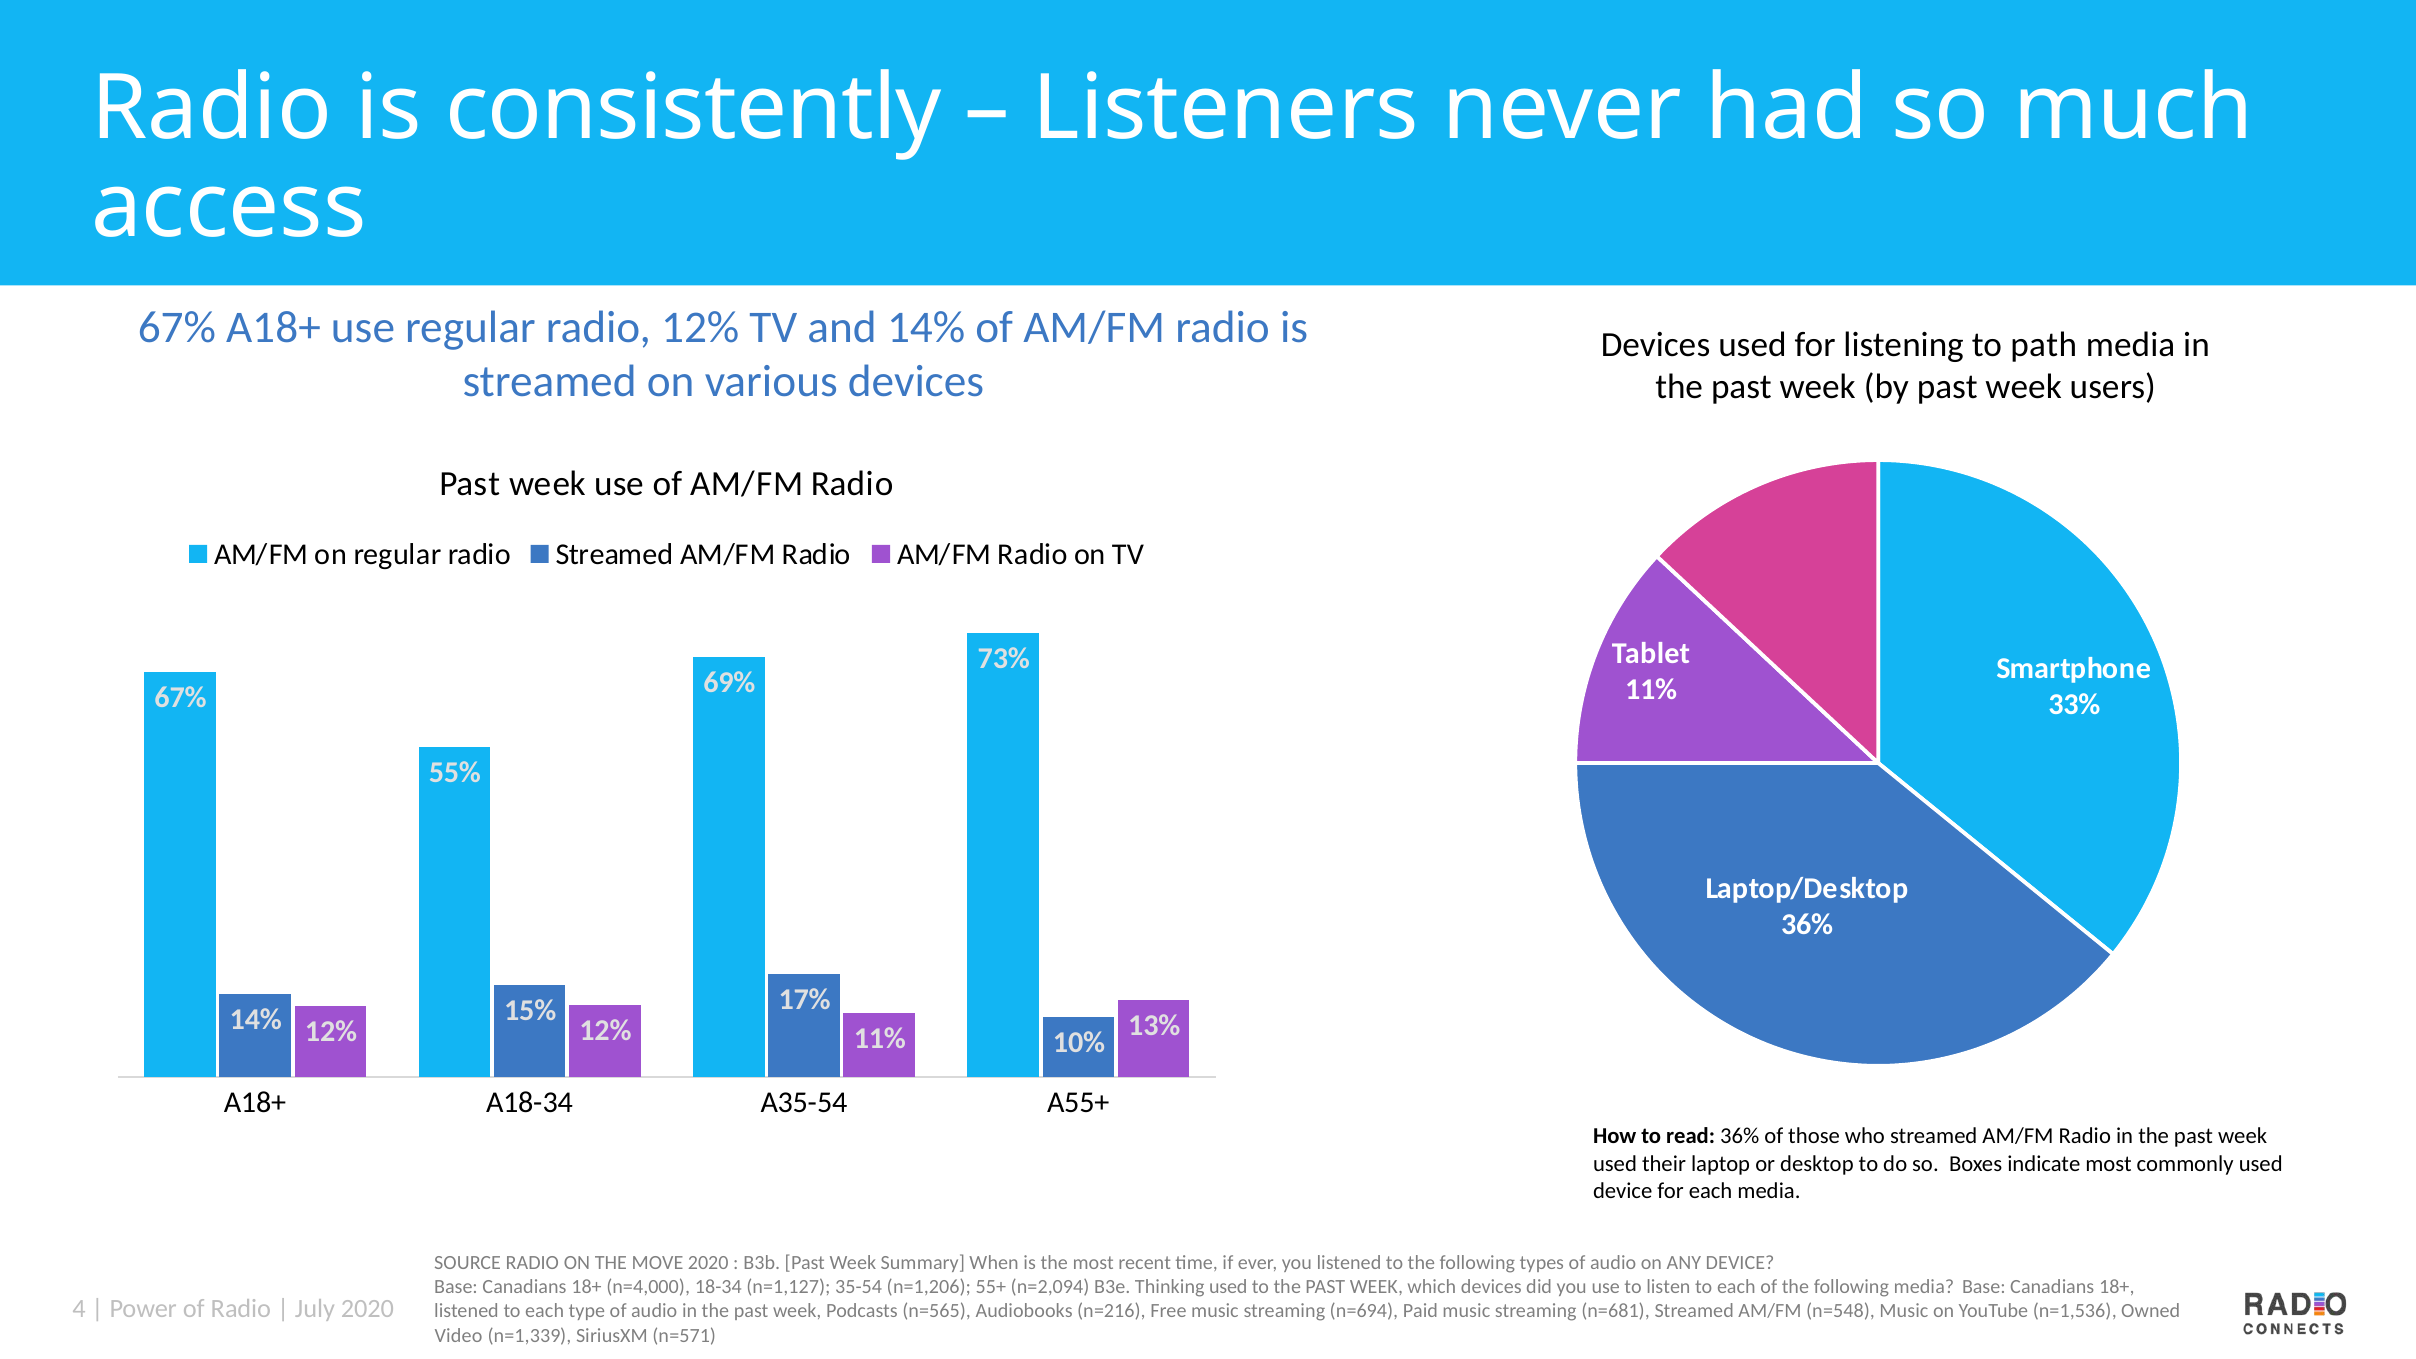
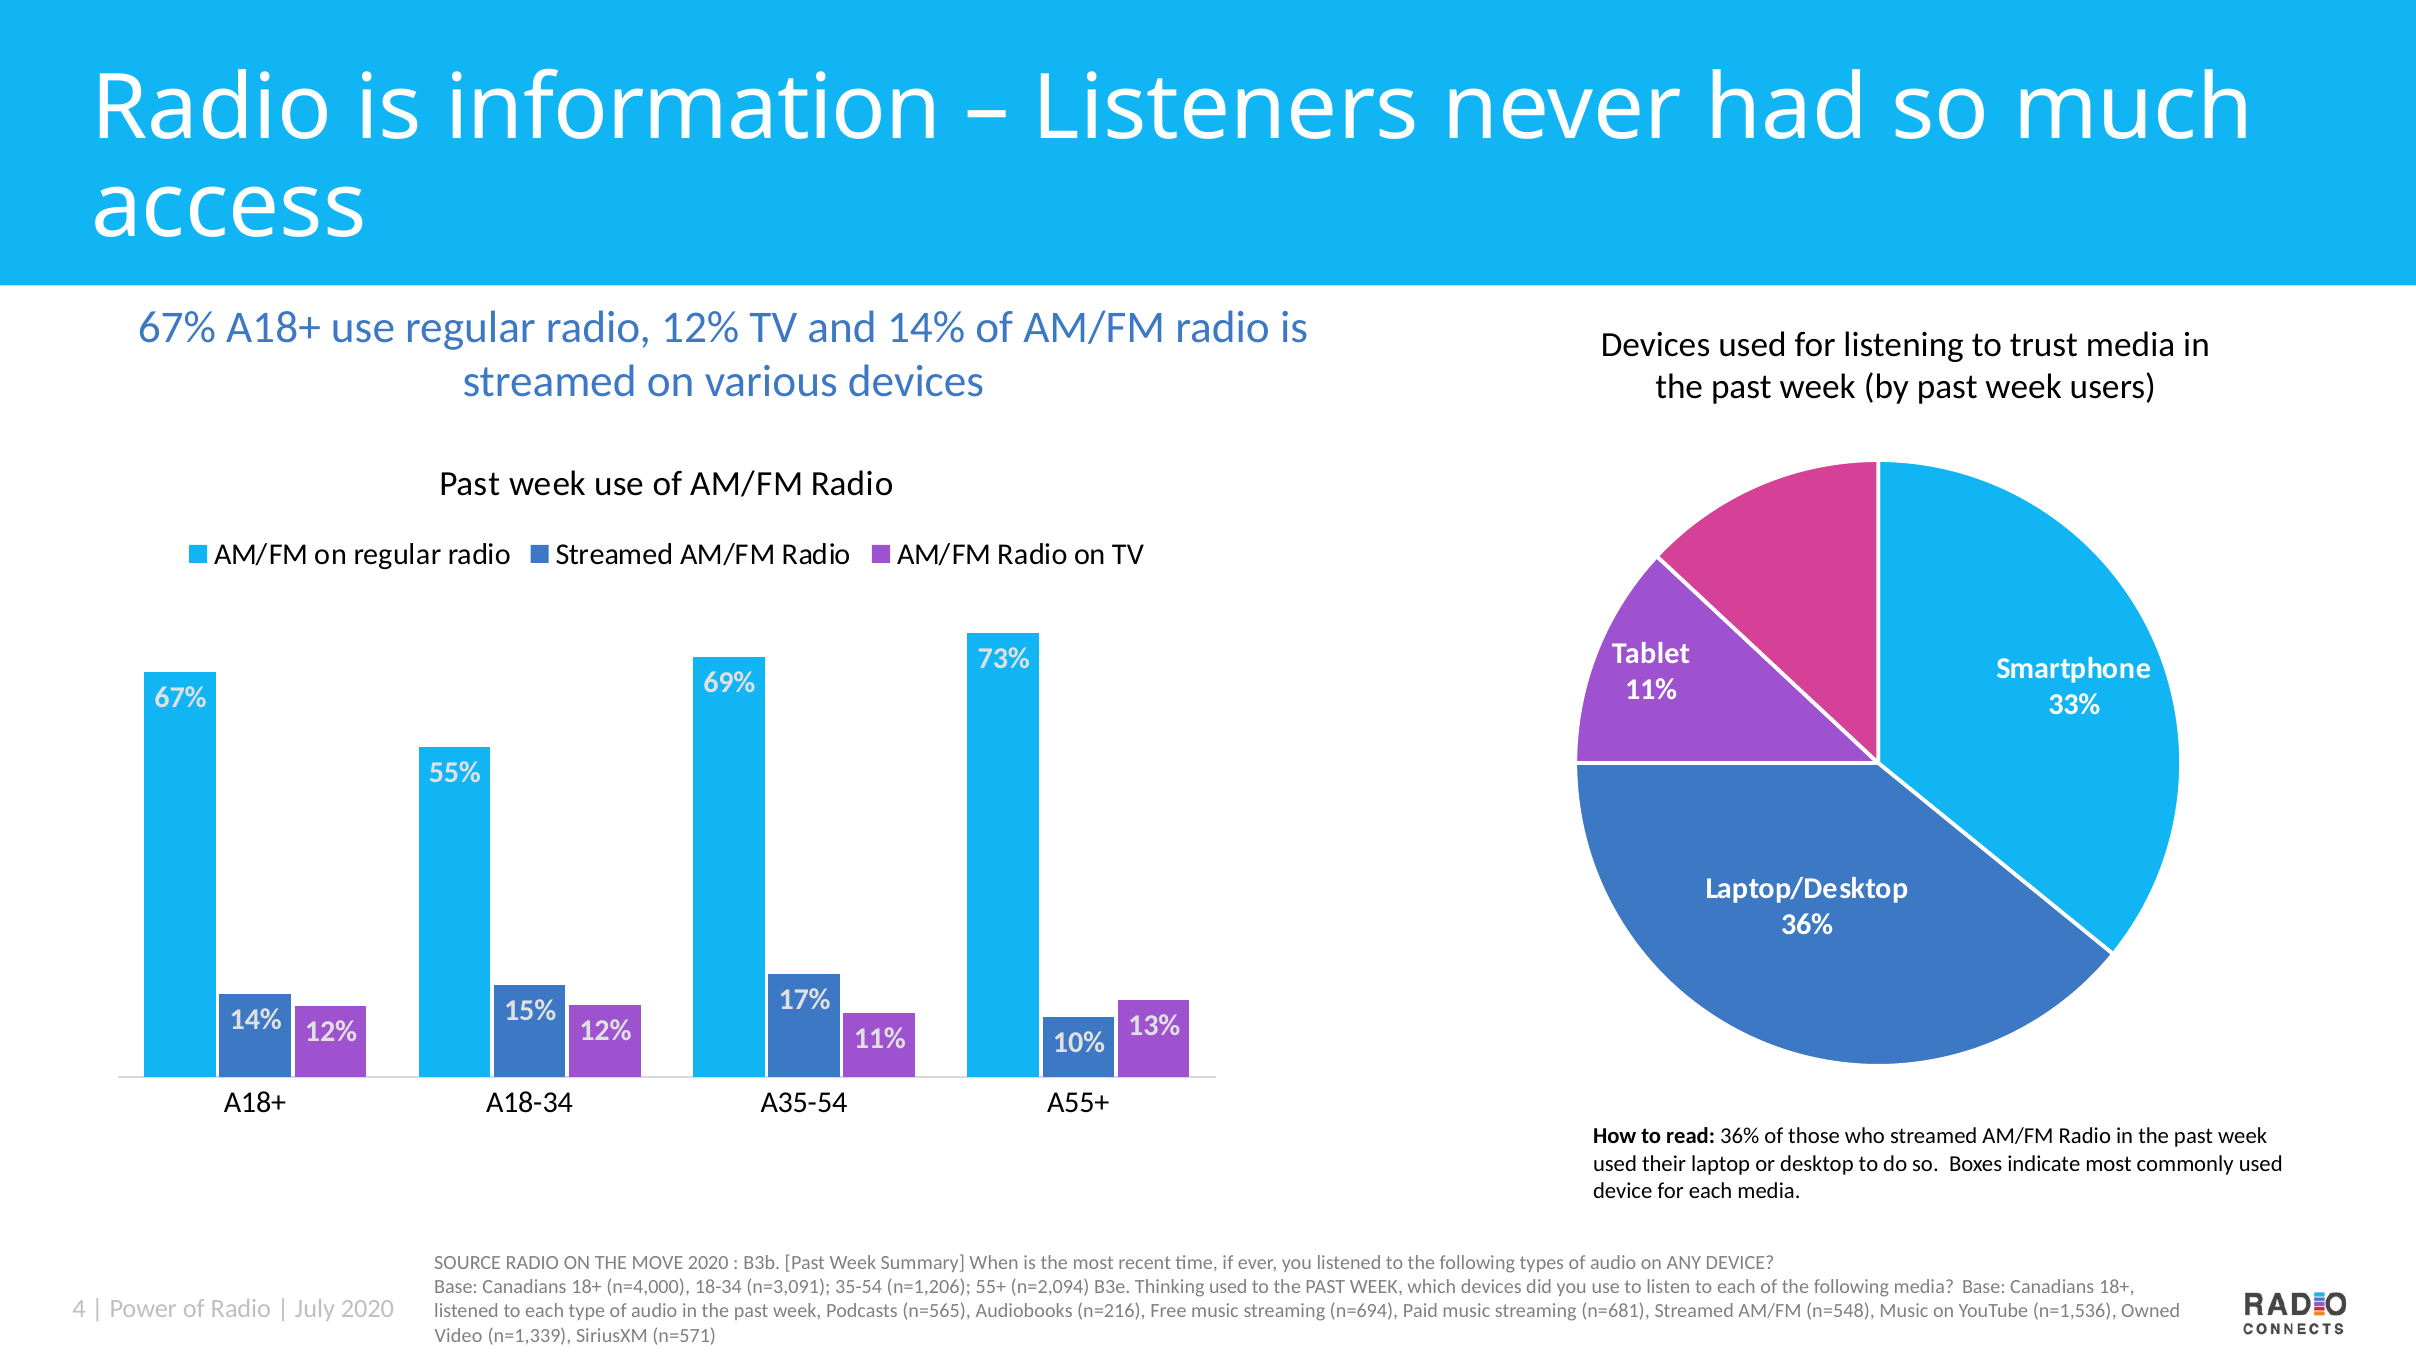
consistently: consistently -> information
path: path -> trust
n=1,127: n=1,127 -> n=3,091
